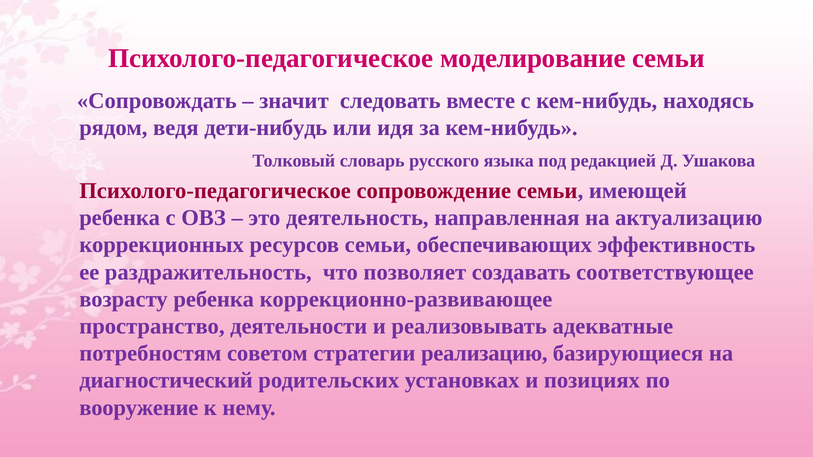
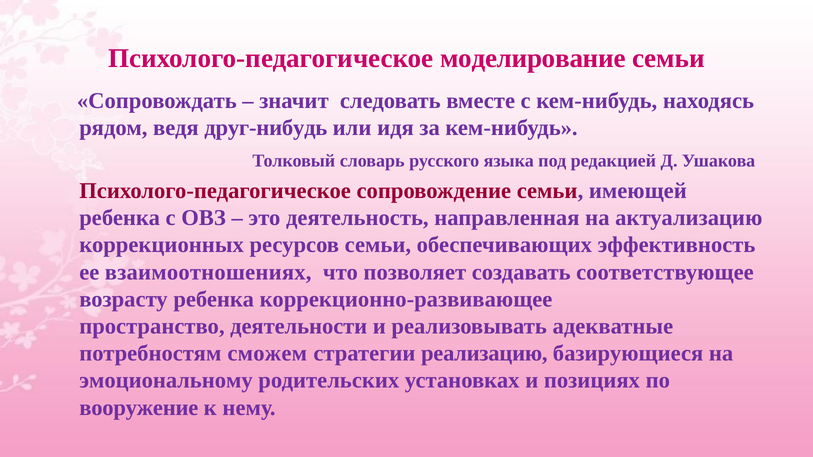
дети-нибудь: дети-нибудь -> друг-нибудь
раздражительность: раздражительность -> взаимоотношениях
советом: советом -> сможем
диагностический: диагностический -> эмоциональному
